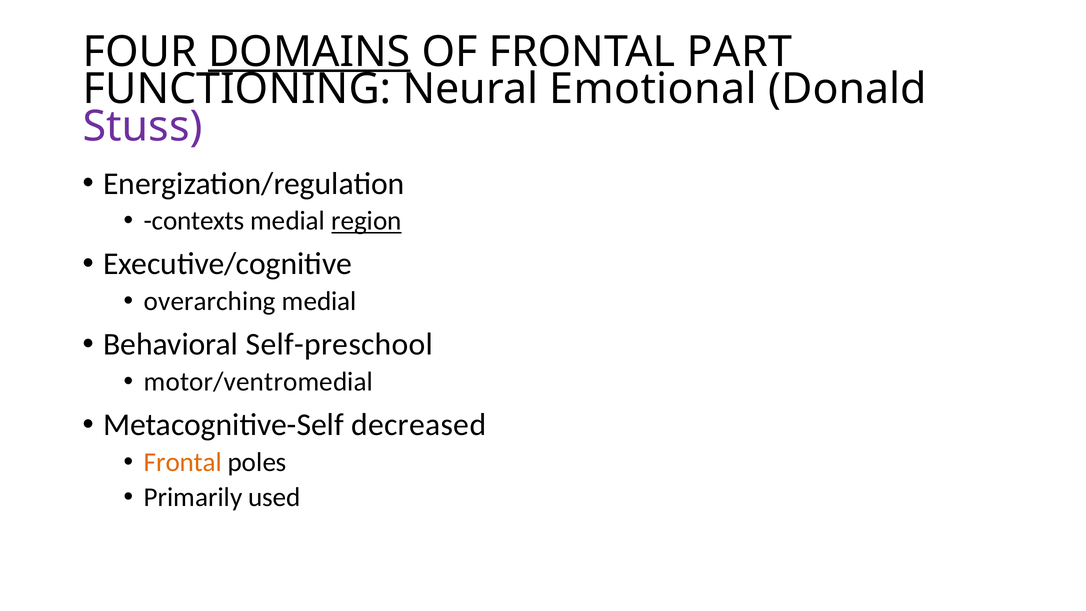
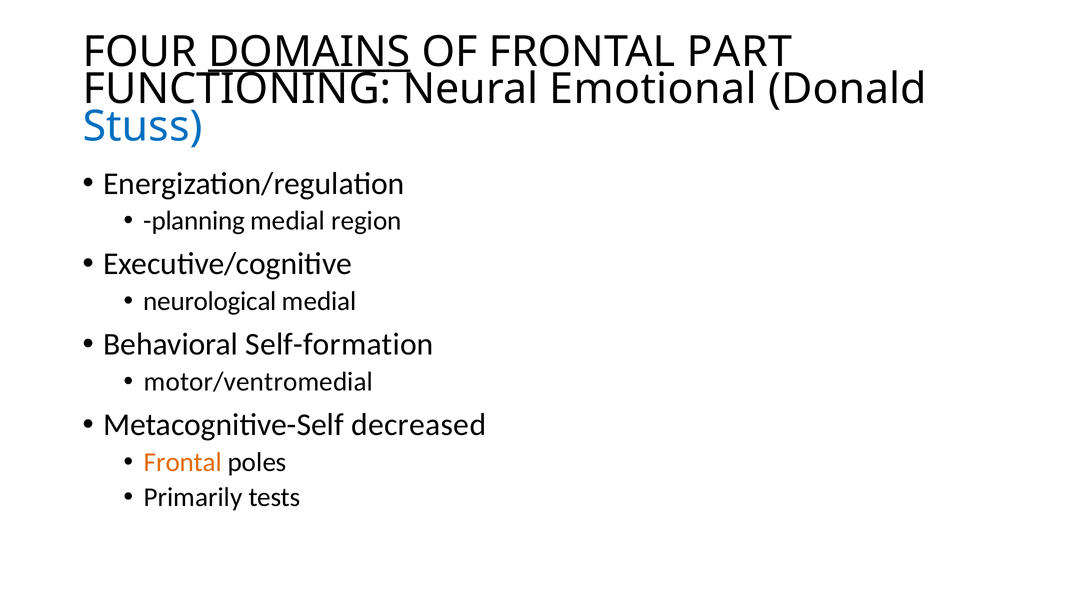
Stuss colour: purple -> blue
contexts: contexts -> planning
region underline: present -> none
overarching: overarching -> neurological
Self-preschool: Self-preschool -> Self-formation
used: used -> tests
